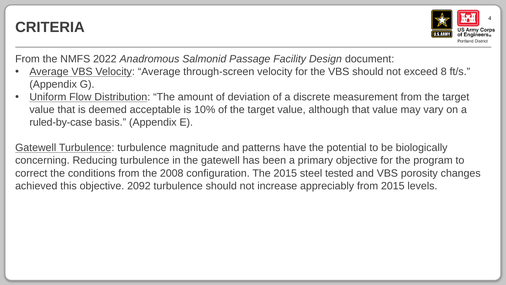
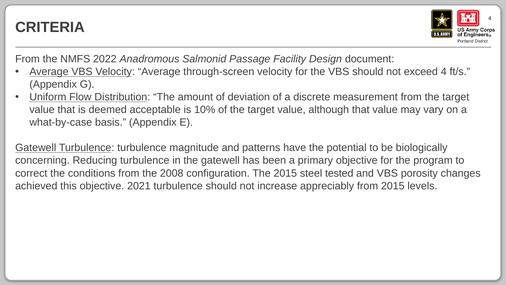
exceed 8: 8 -> 4
ruled-by-case: ruled-by-case -> what-by-case
2092: 2092 -> 2021
